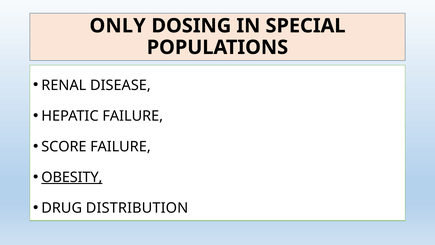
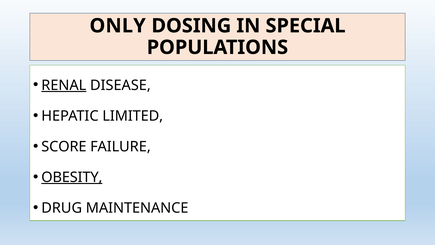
RENAL underline: none -> present
HEPATIC FAILURE: FAILURE -> LIMITED
DISTRIBUTION: DISTRIBUTION -> MAINTENANCE
